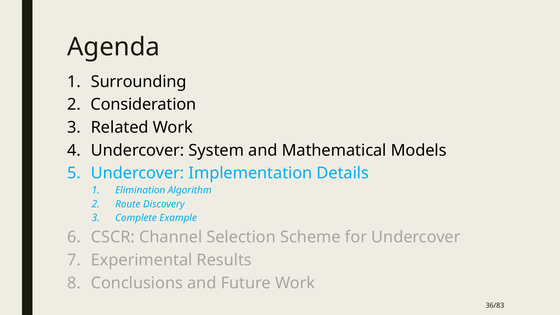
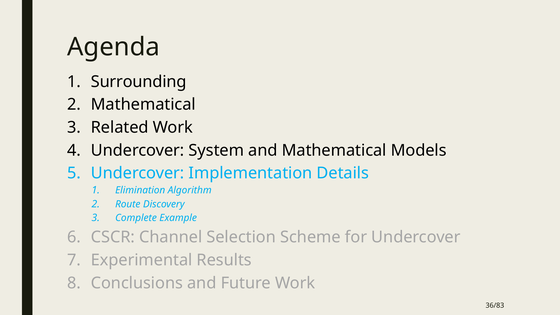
Consideration at (143, 105): Consideration -> Mathematical
